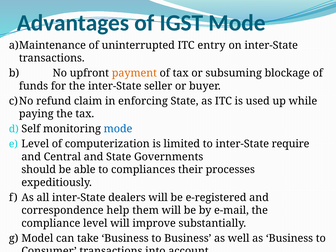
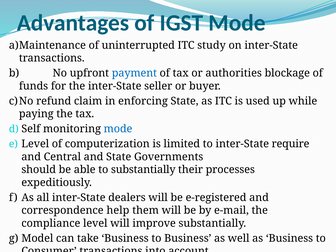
entry: entry -> study
payment colour: orange -> blue
subsuming: subsuming -> authorities
to compliances: compliances -> substantially
